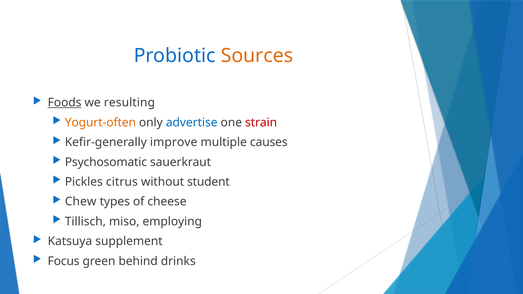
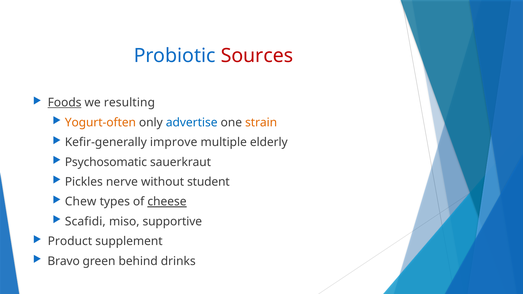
Sources colour: orange -> red
strain colour: red -> orange
causes: causes -> elderly
citrus: citrus -> nerve
cheese underline: none -> present
Tillisch: Tillisch -> Scafidi
employing: employing -> supportive
Katsuya: Katsuya -> Product
Focus: Focus -> Bravo
